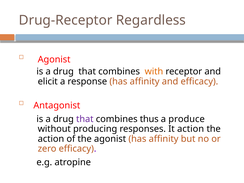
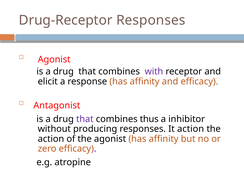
Drug-Receptor Regardless: Regardless -> Responses
with colour: orange -> purple
produce: produce -> inhibitor
